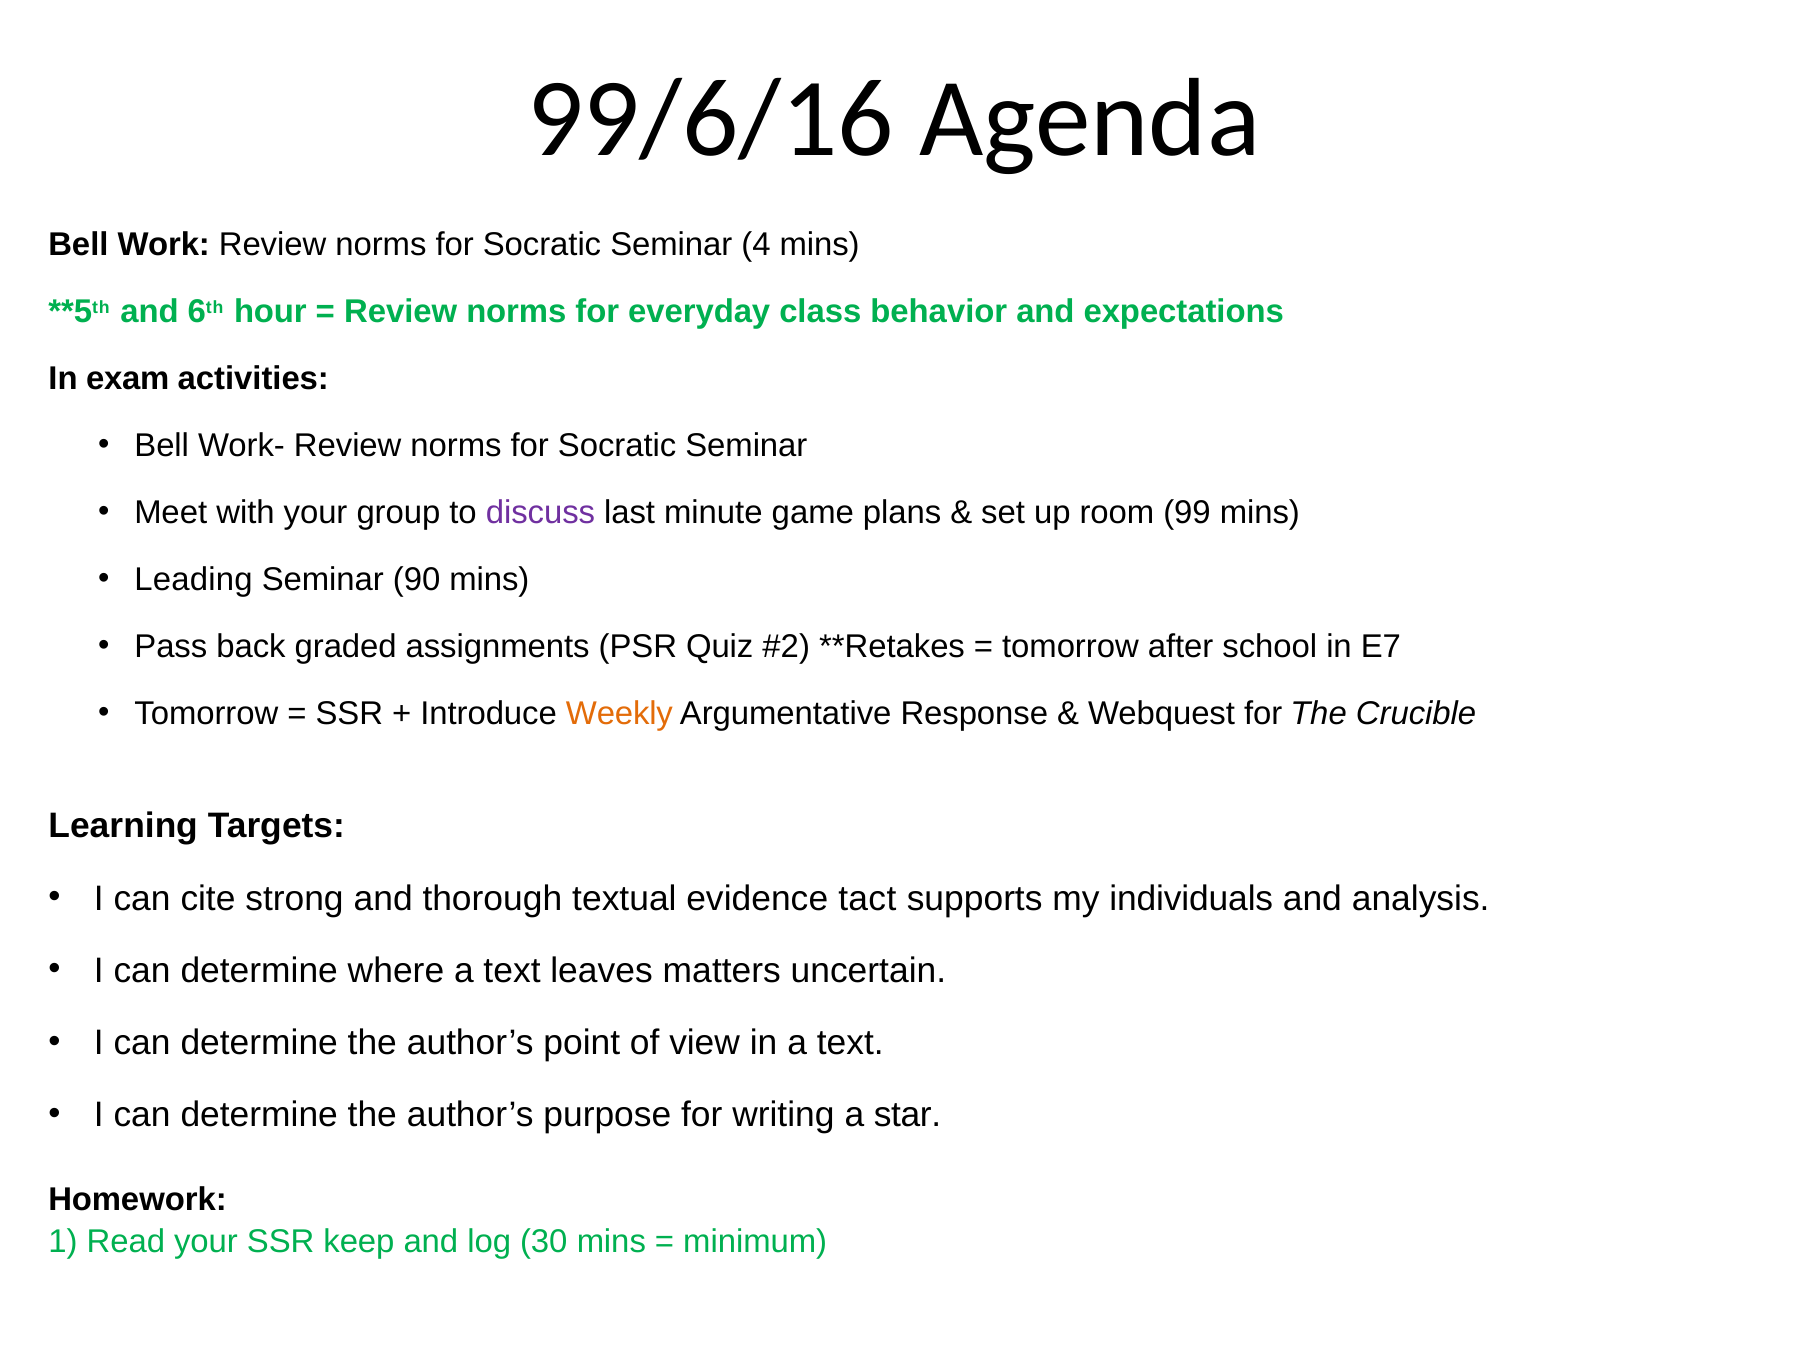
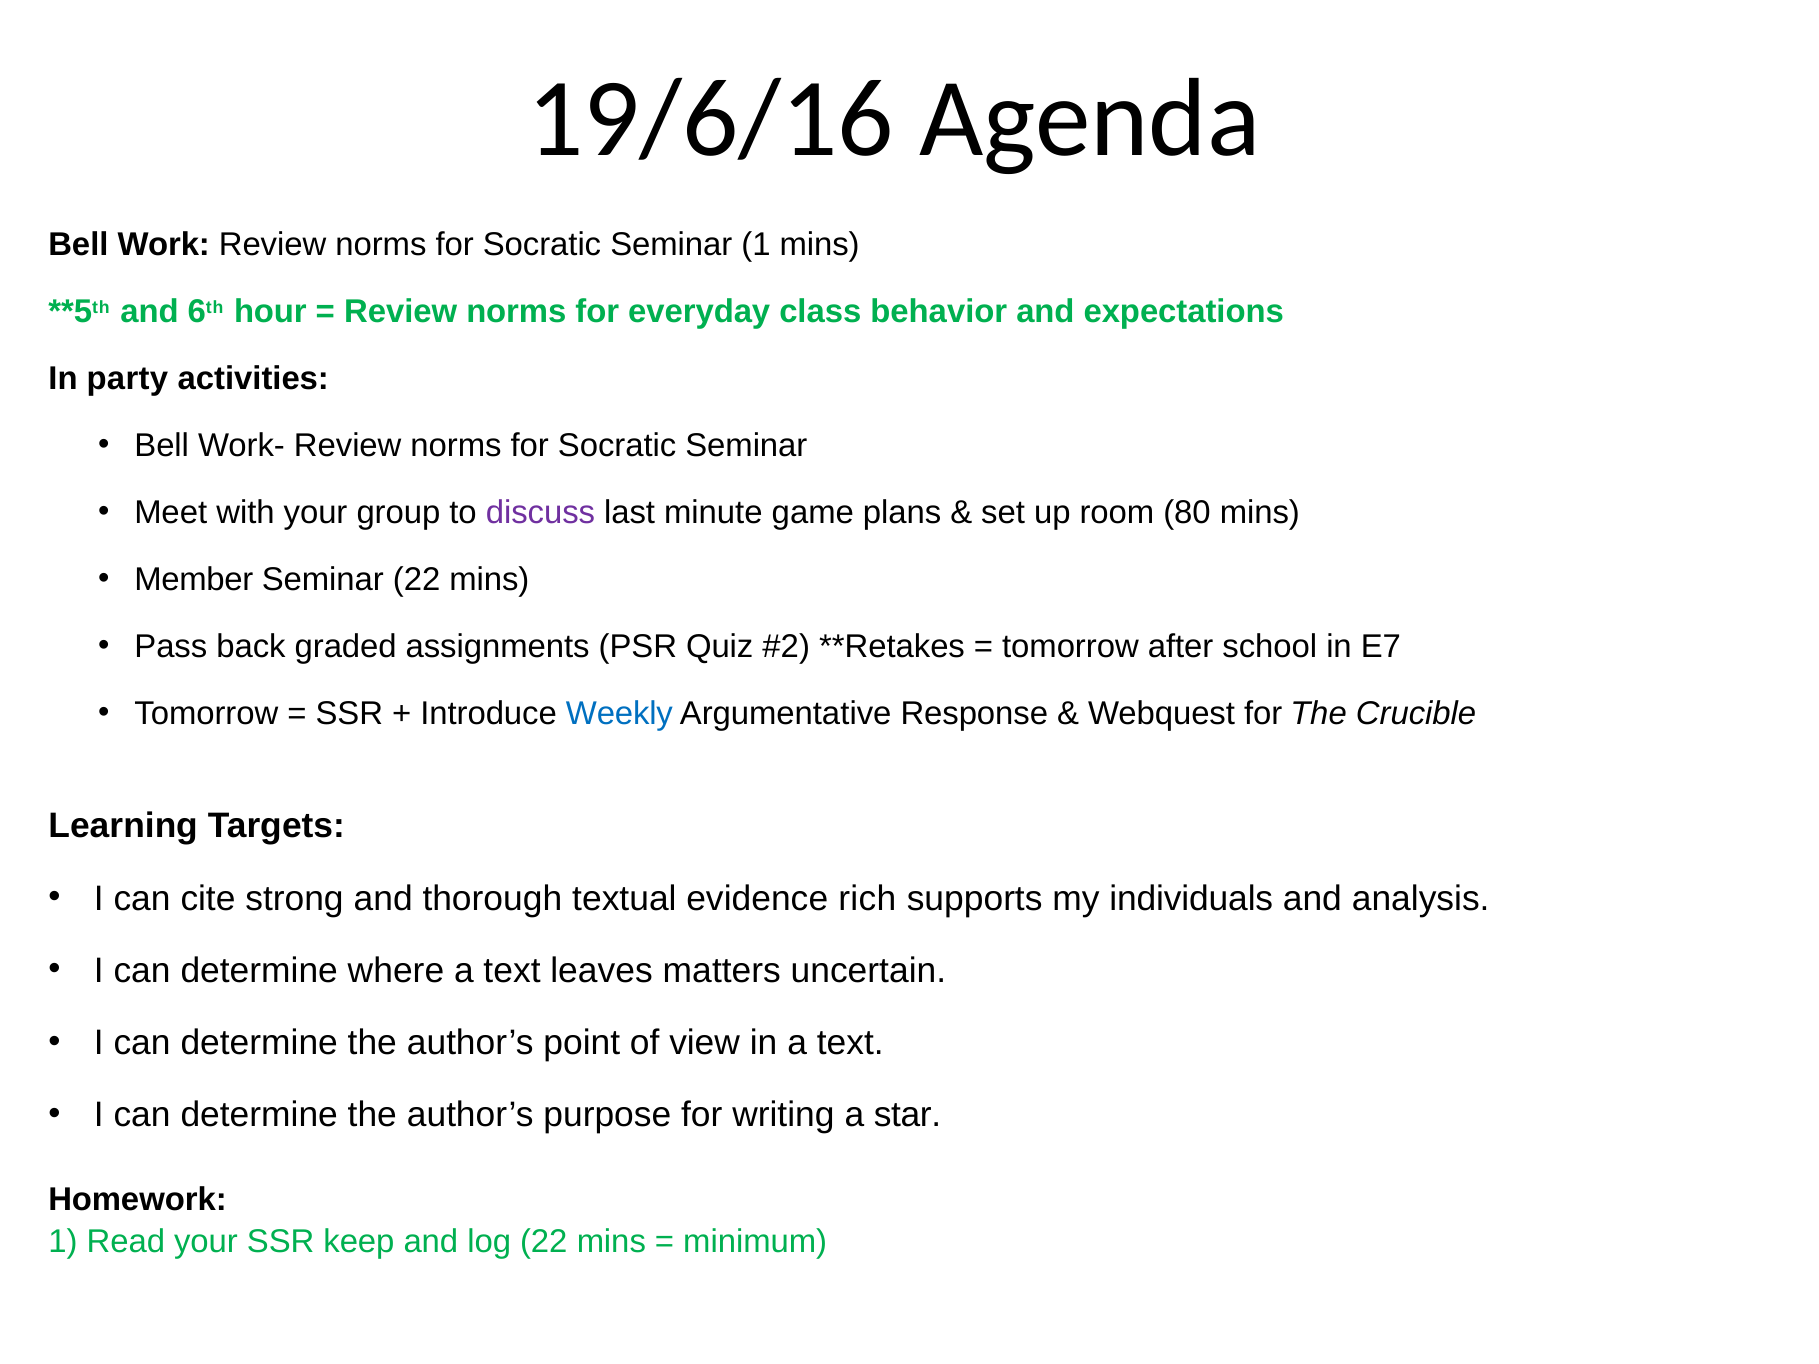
99/6/16: 99/6/16 -> 19/6/16
Seminar 4: 4 -> 1
exam: exam -> party
99: 99 -> 80
Leading: Leading -> Member
Seminar 90: 90 -> 22
Weekly colour: orange -> blue
tact: tact -> rich
log 30: 30 -> 22
